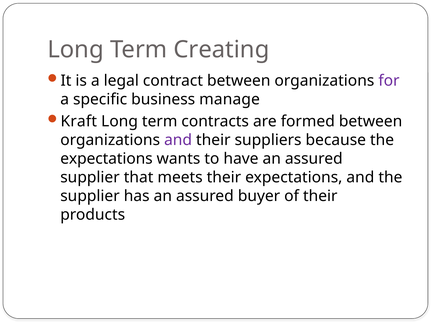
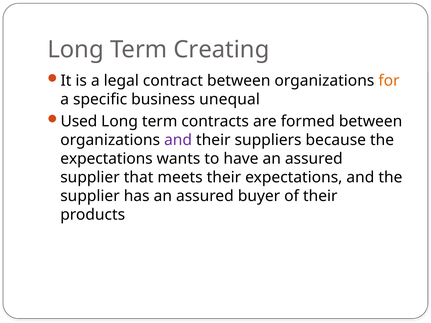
for colour: purple -> orange
manage: manage -> unequal
Kraft: Kraft -> Used
